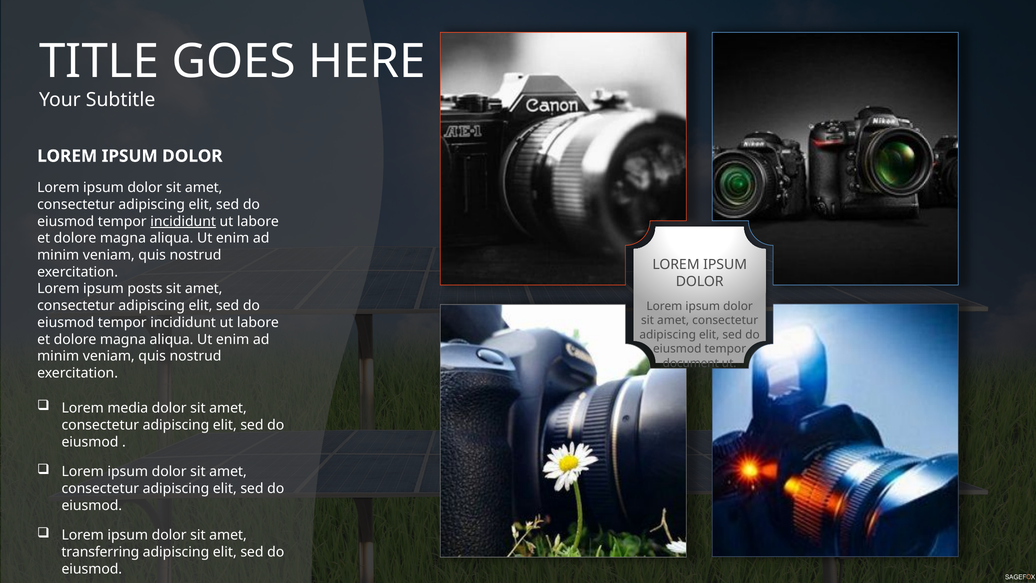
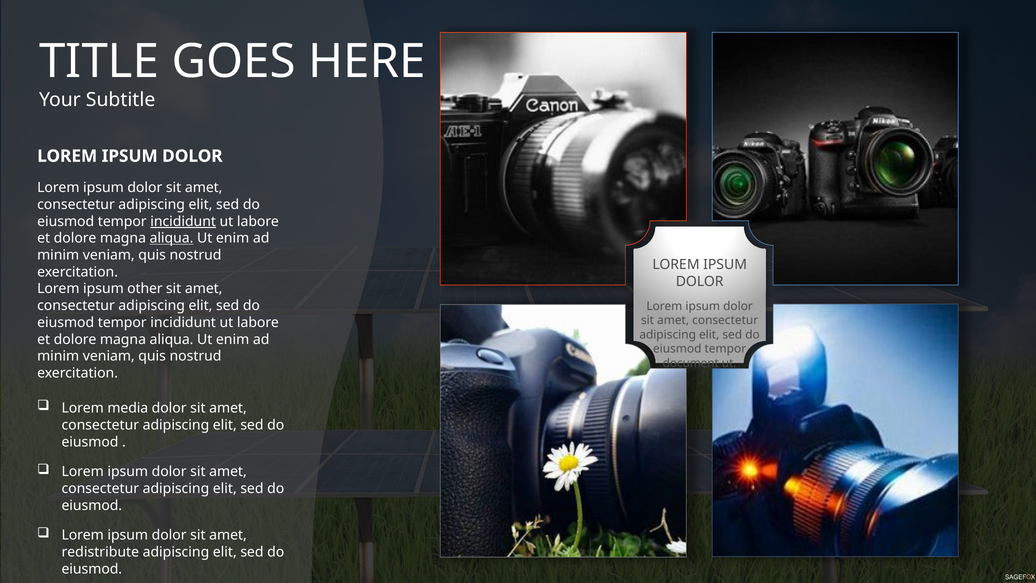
aliqua at (171, 238) underline: none -> present
posts: posts -> other
transferring: transferring -> redistribute
